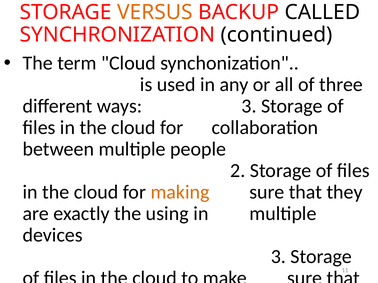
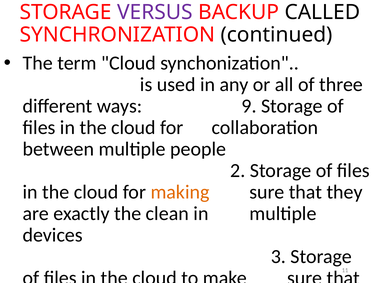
VERSUS colour: orange -> purple
ways 3: 3 -> 9
using: using -> clean
